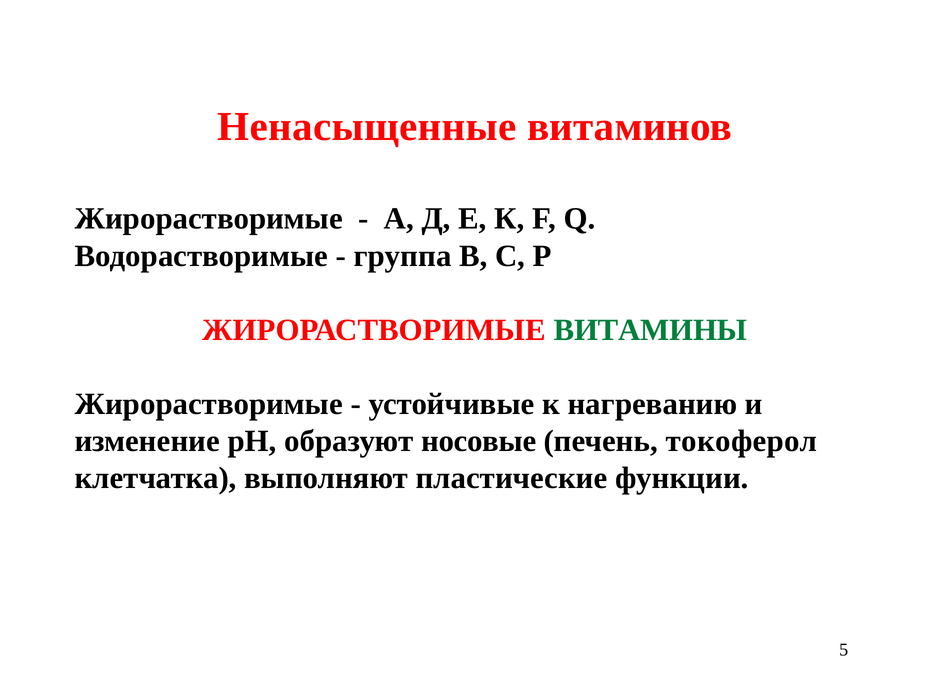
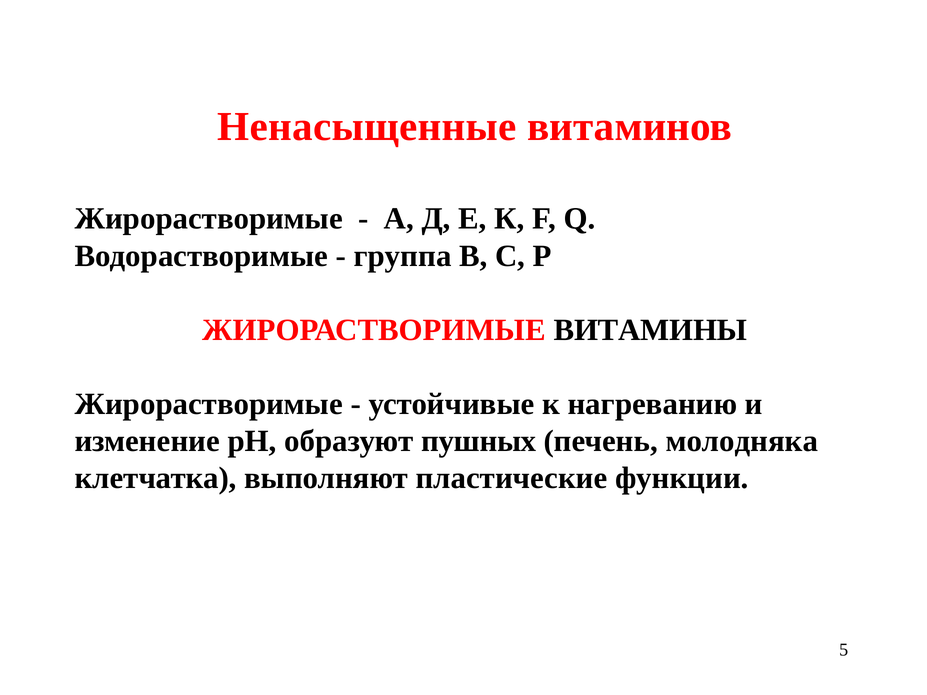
ВИТАМИНЫ colour: green -> black
носовые: носовые -> пушных
токоферол: токоферол -> молодняка
